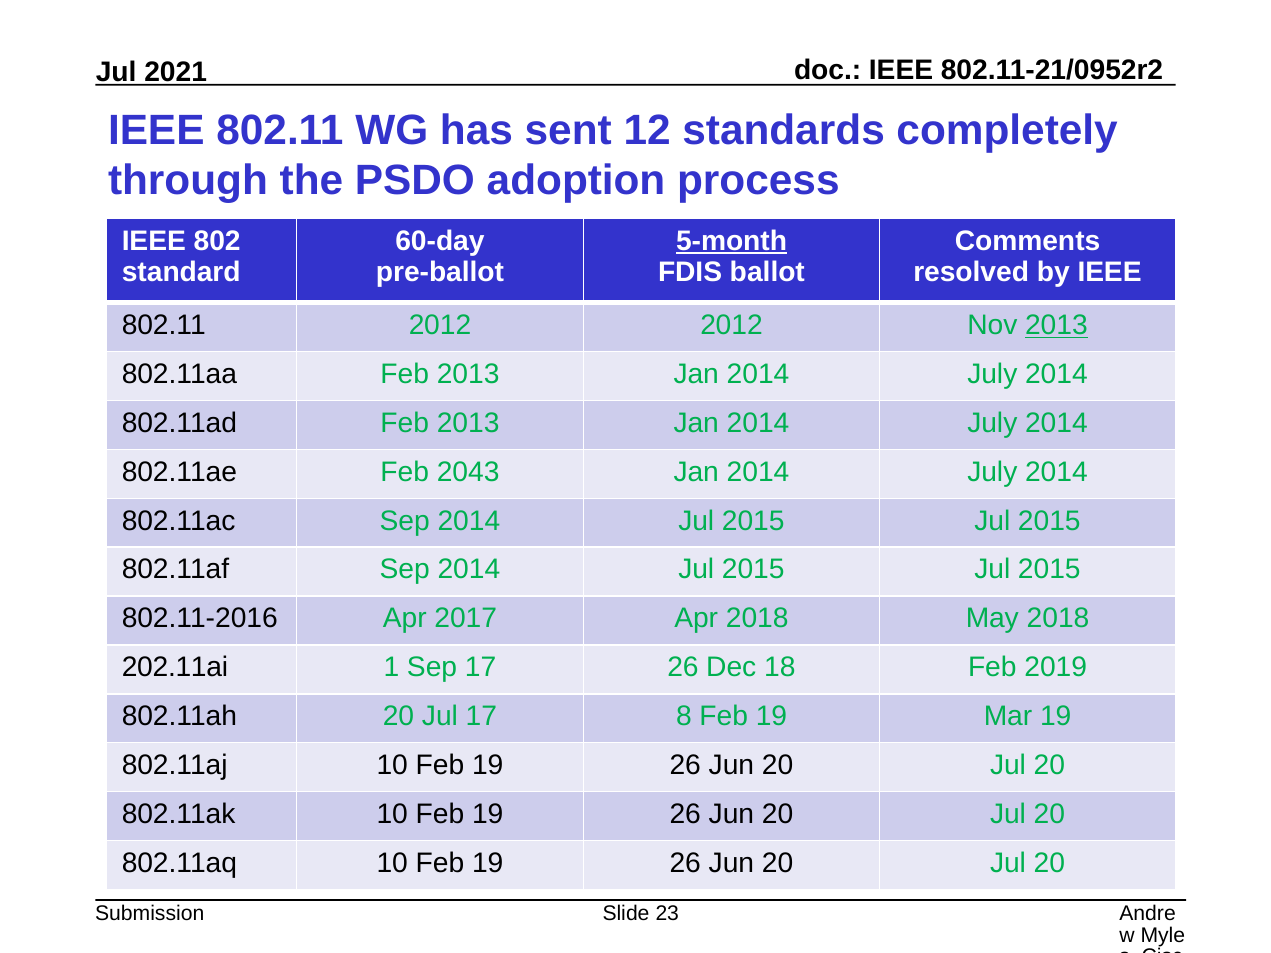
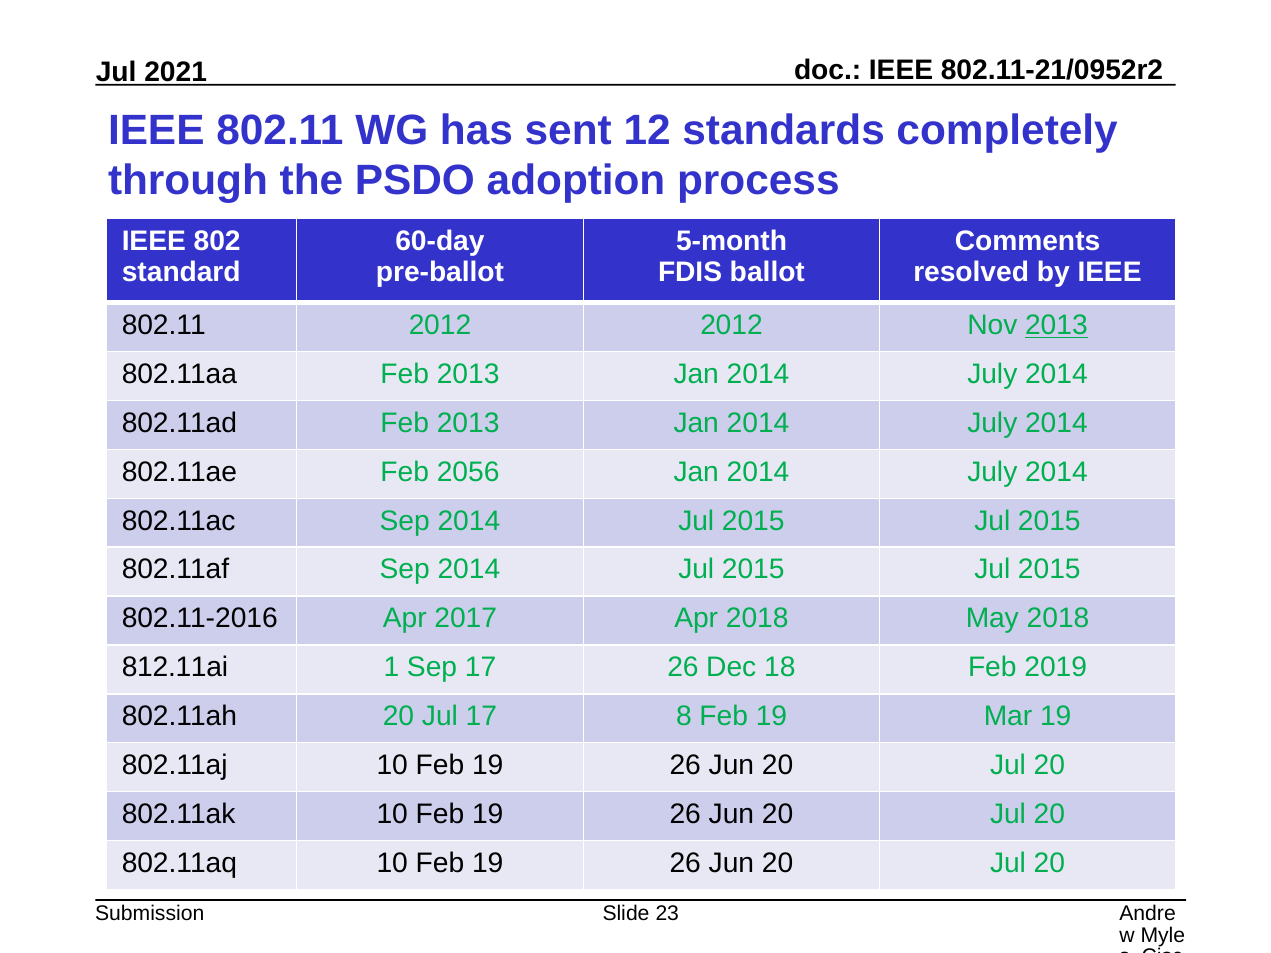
5-month underline: present -> none
2043: 2043 -> 2056
202.11ai: 202.11ai -> 812.11ai
